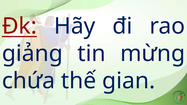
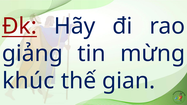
chứa: chứa -> khúc
